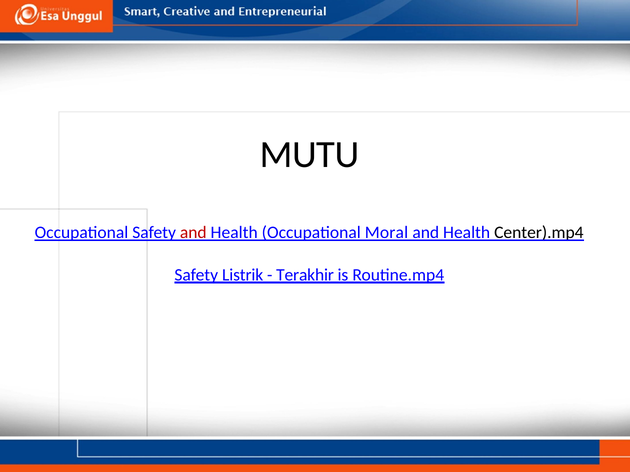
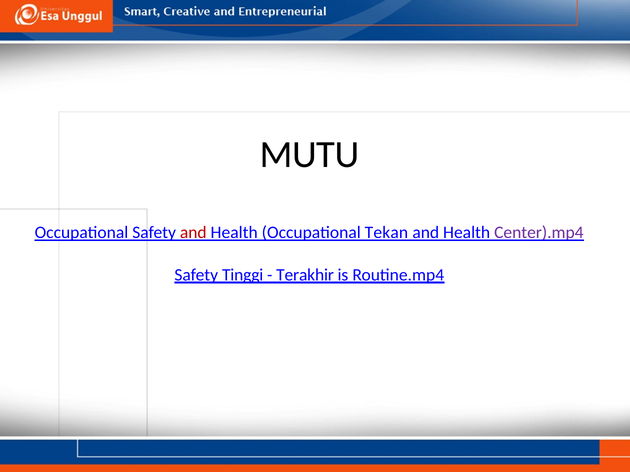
Moral: Moral -> Tekan
Center).mp4 colour: black -> purple
Listrik: Listrik -> Tinggi
